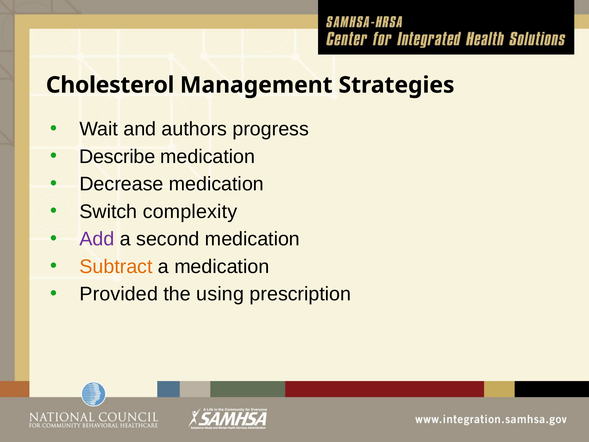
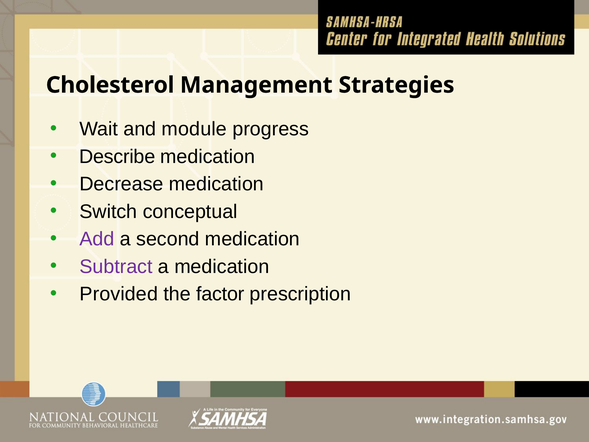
authors: authors -> module
complexity: complexity -> conceptual
Subtract colour: orange -> purple
using: using -> factor
